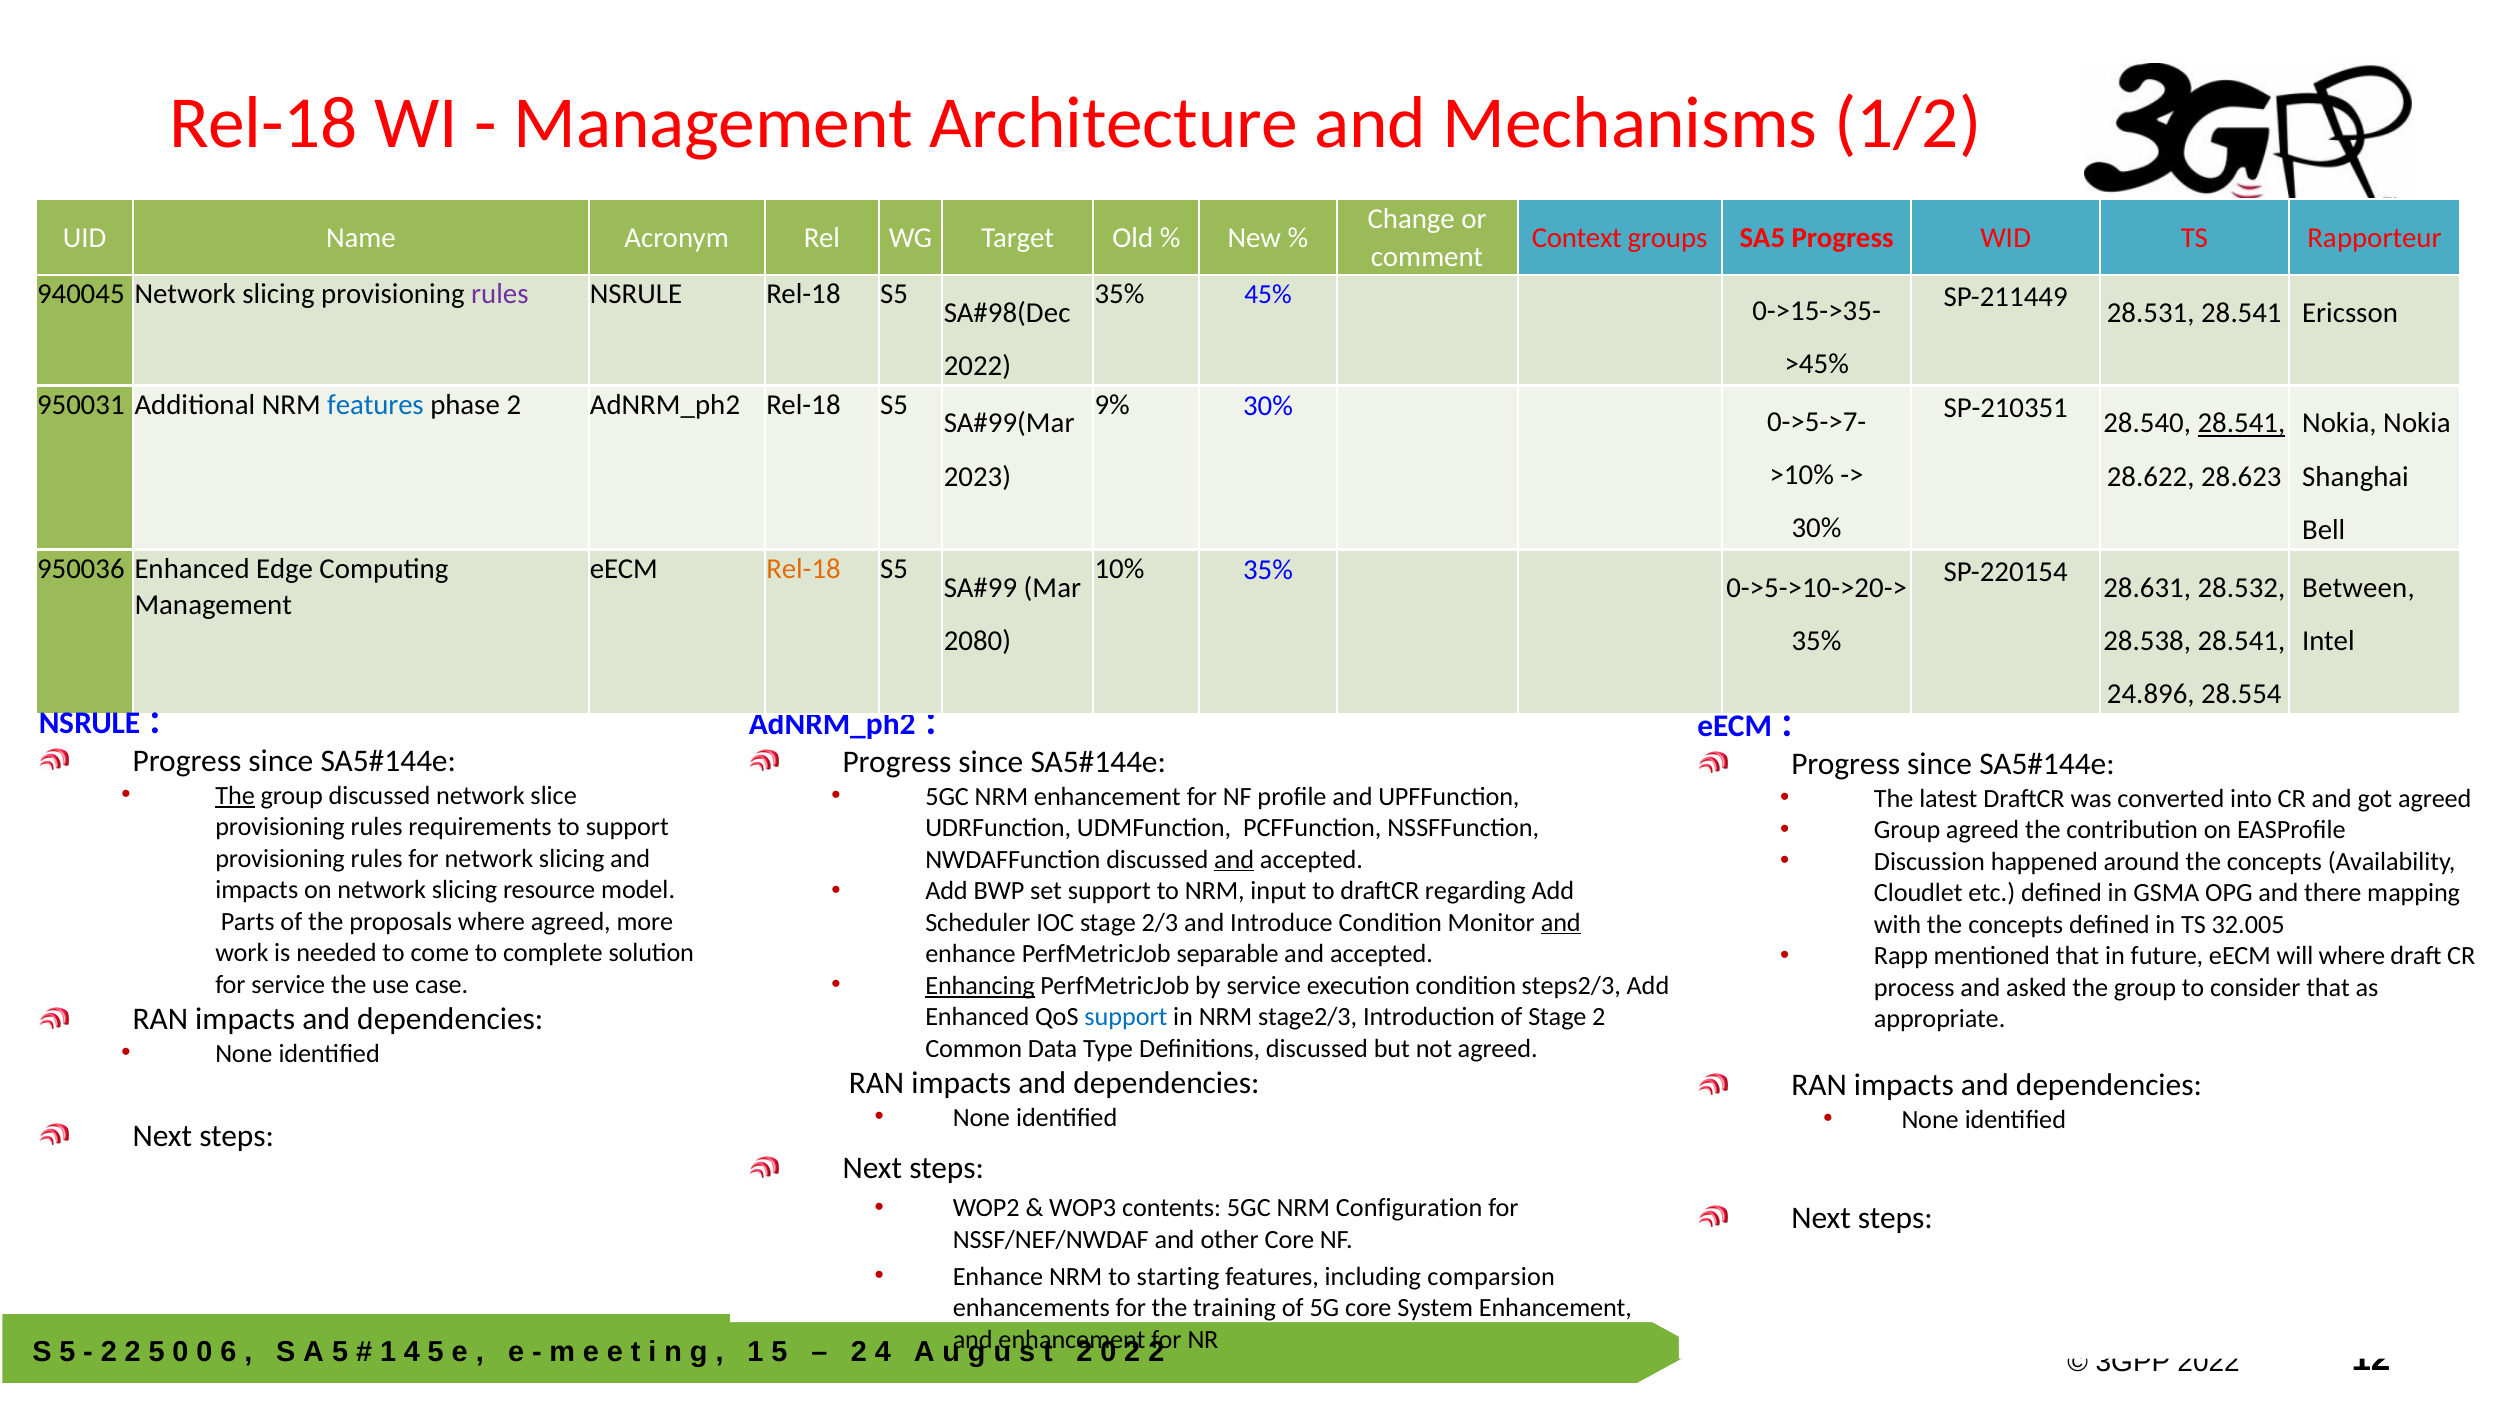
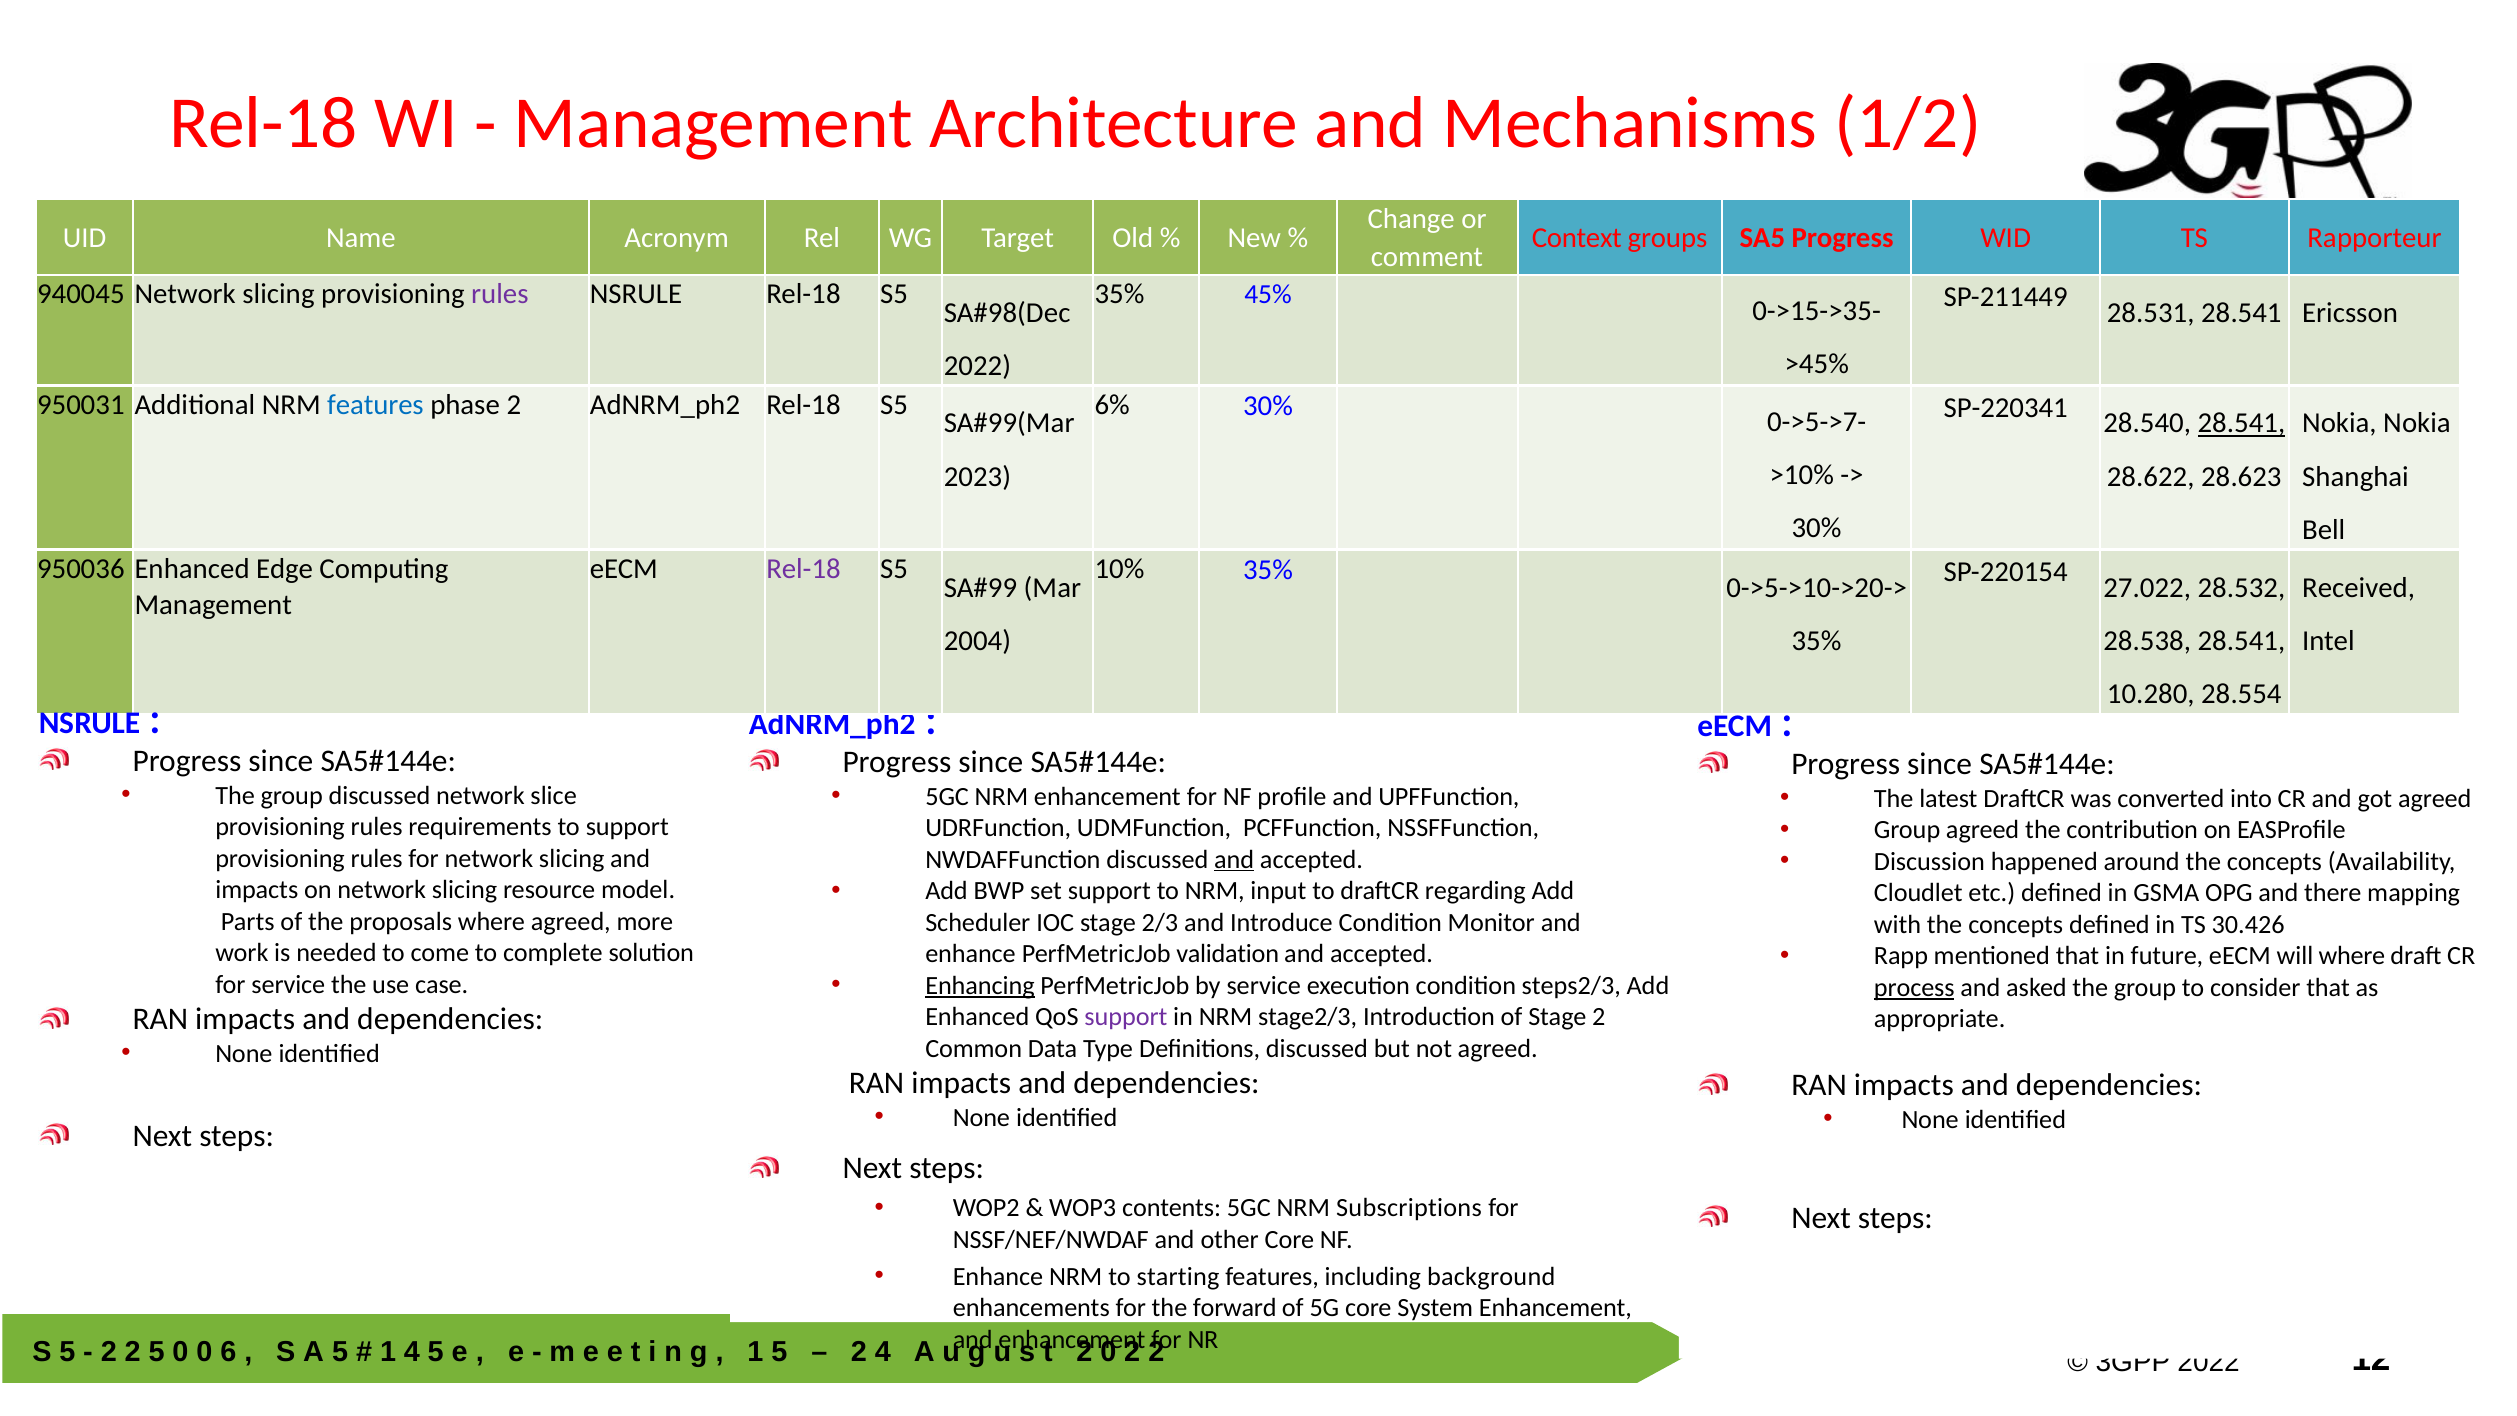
9%: 9% -> 6%
SP-210351: SP-210351 -> SP-220341
Rel-18 at (803, 569) colour: orange -> purple
28.631: 28.631 -> 27.022
Between: Between -> Received
2080: 2080 -> 2004
24.896: 24.896 -> 10.280
The at (235, 795) underline: present -> none
and at (1561, 922) underline: present -> none
32.005: 32.005 -> 30.426
separable: separable -> validation
process underline: none -> present
support at (1126, 1017) colour: blue -> purple
Configuration: Configuration -> Subscriptions
comparsion: comparsion -> background
training: training -> forward
